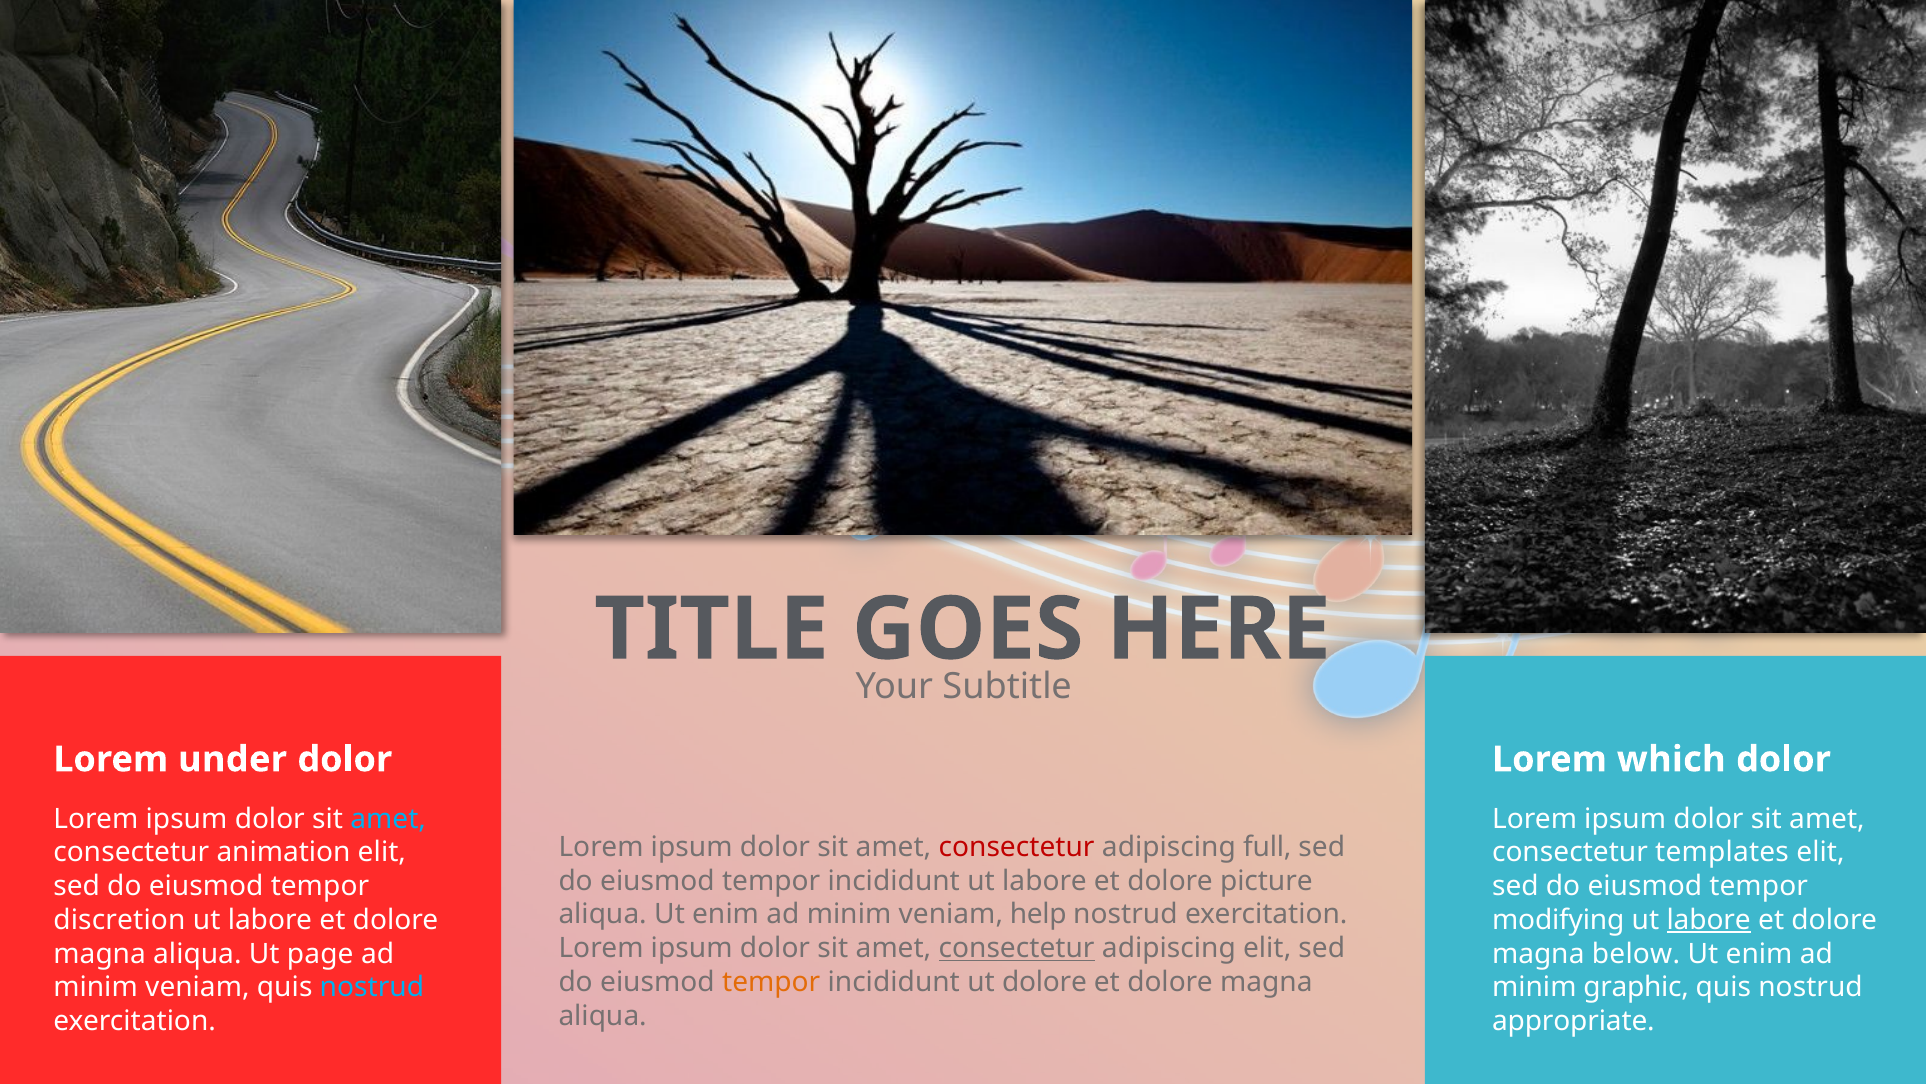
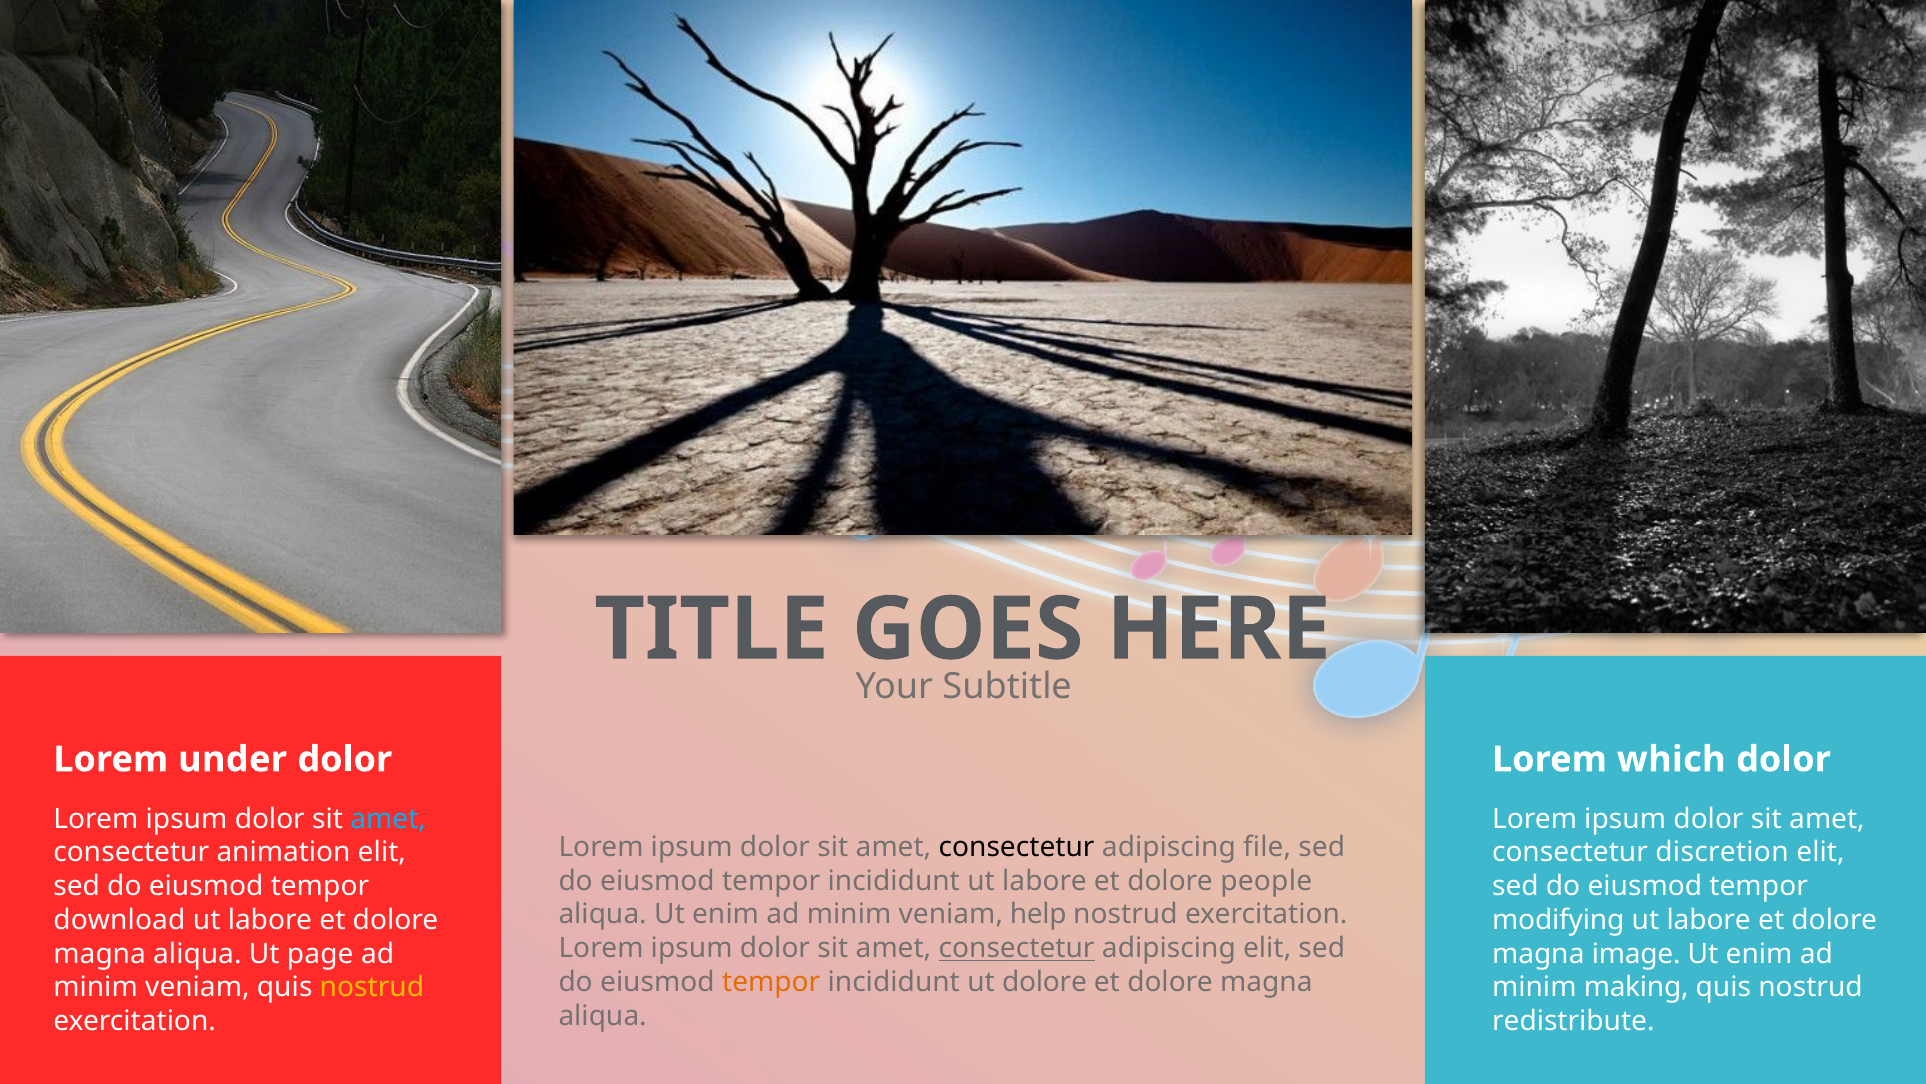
consectetur at (1017, 847) colour: red -> black
full: full -> file
templates: templates -> discretion
picture: picture -> people
discretion: discretion -> download
labore at (1709, 920) underline: present -> none
below: below -> image
nostrud at (372, 987) colour: light blue -> yellow
graphic: graphic -> making
appropriate: appropriate -> redistribute
